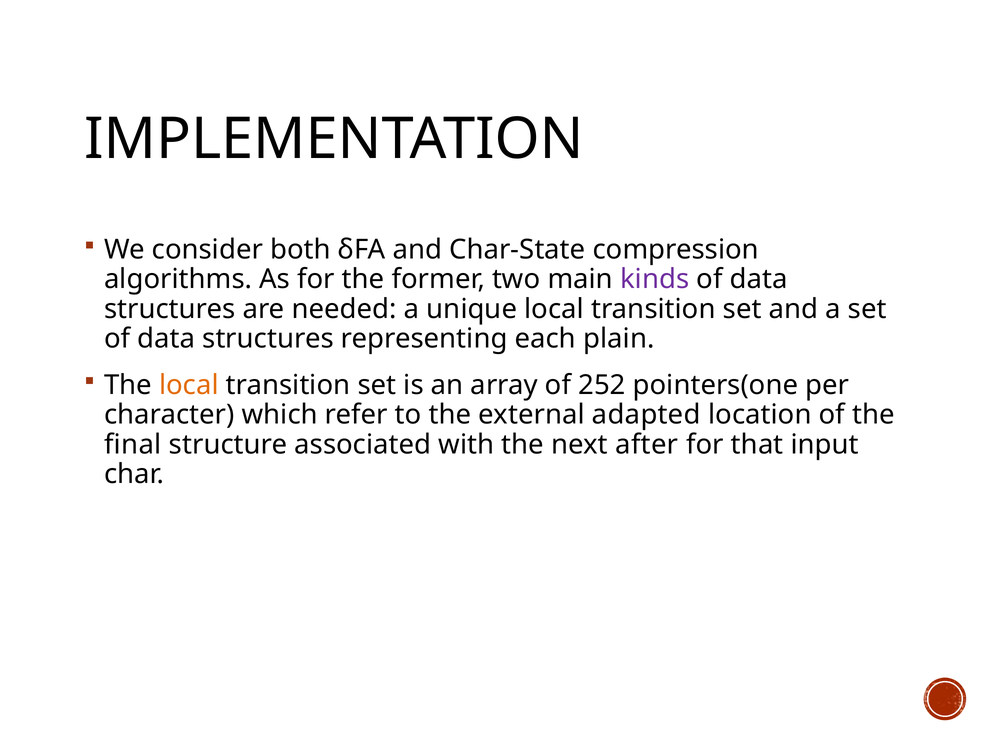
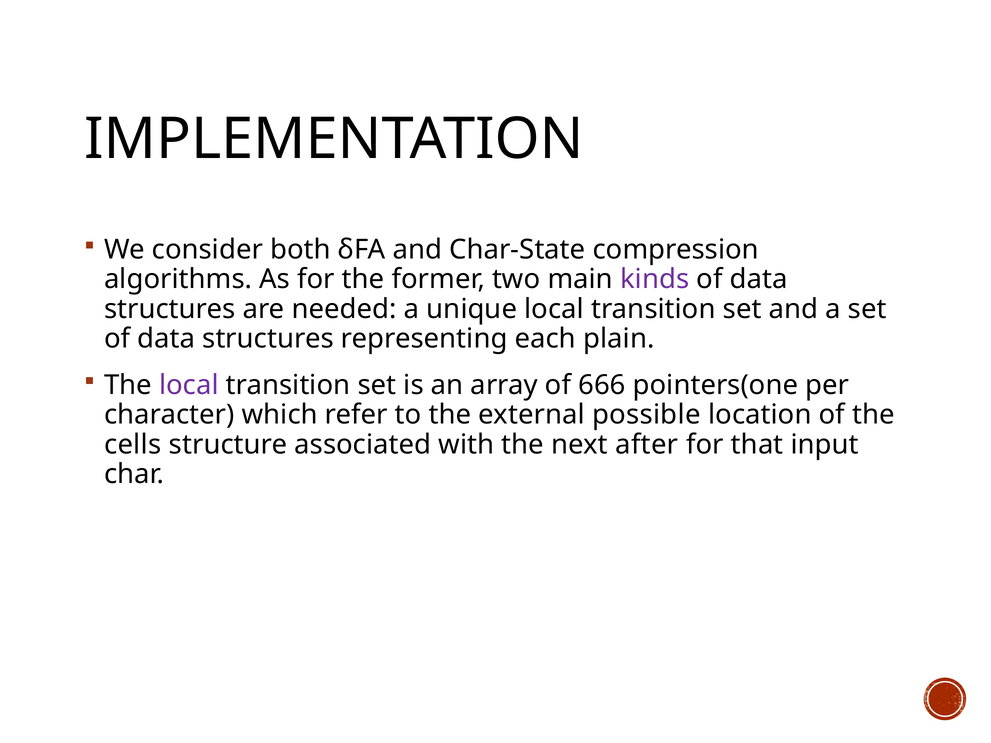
local at (189, 385) colour: orange -> purple
252: 252 -> 666
adapted: adapted -> possible
final: final -> cells
